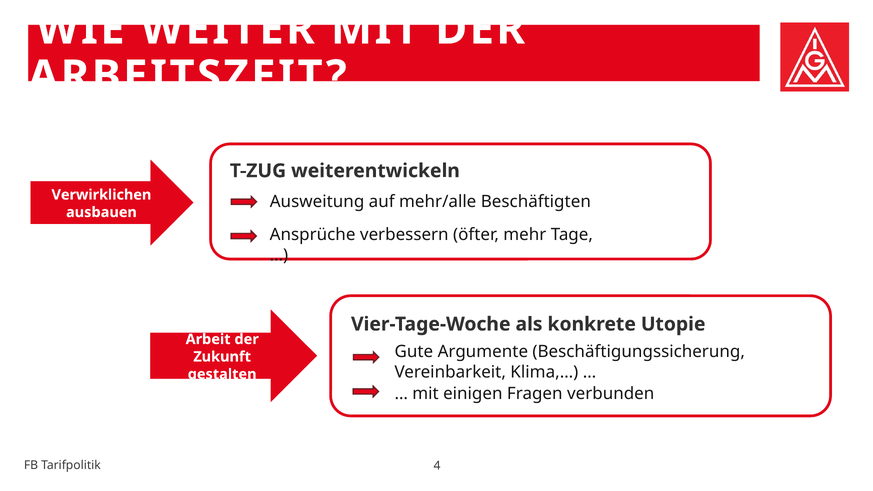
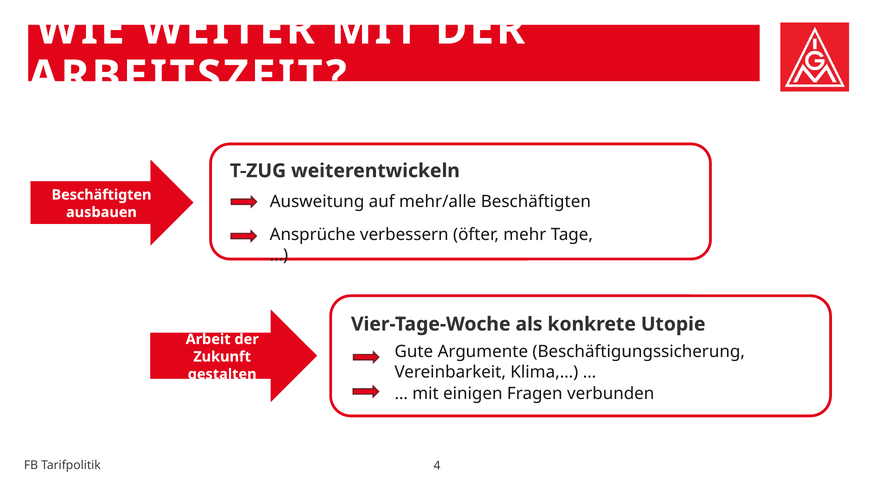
Verwirklichen at (101, 195): Verwirklichen -> Beschäftigten
